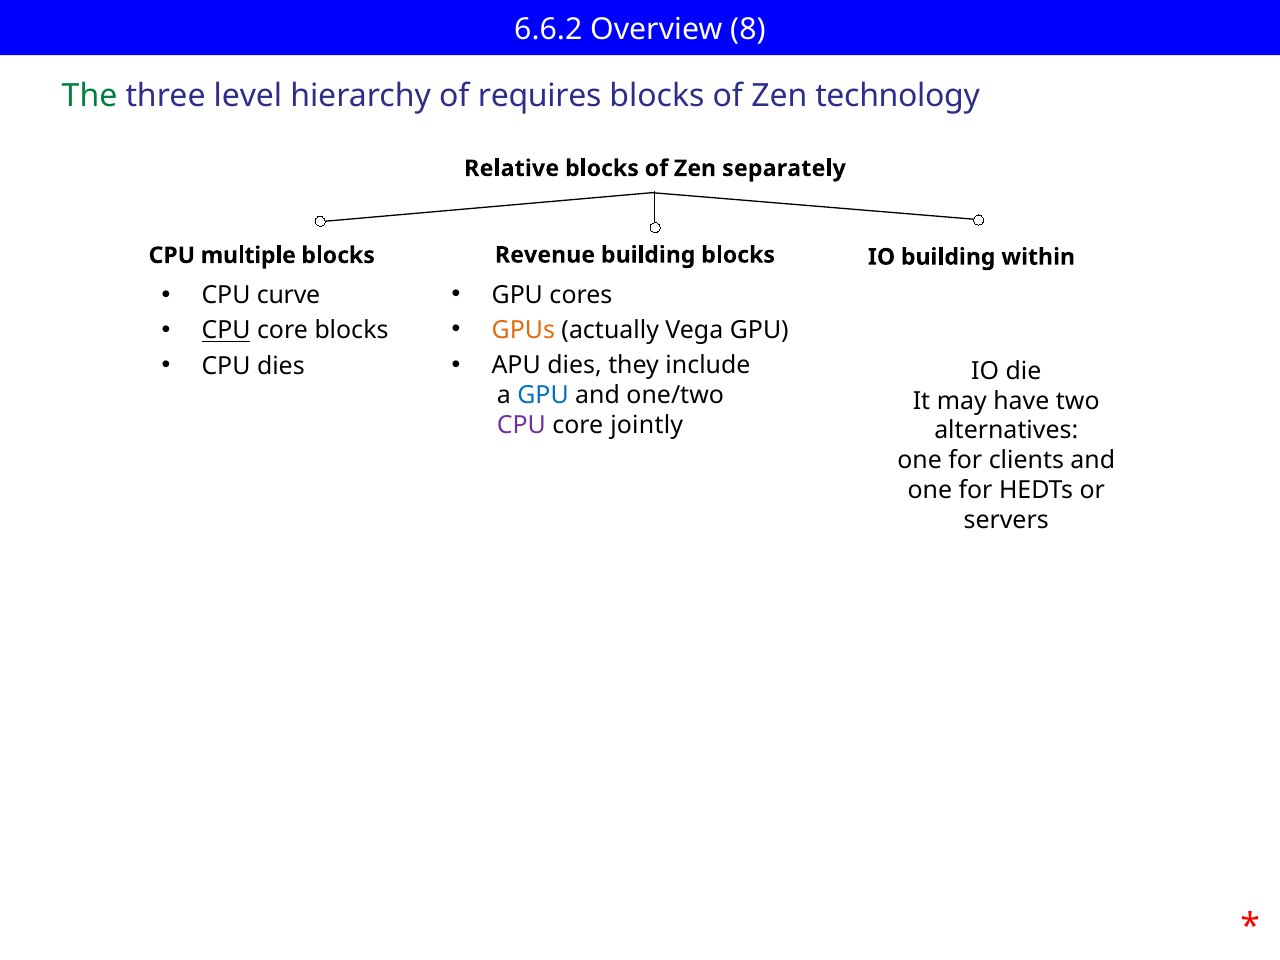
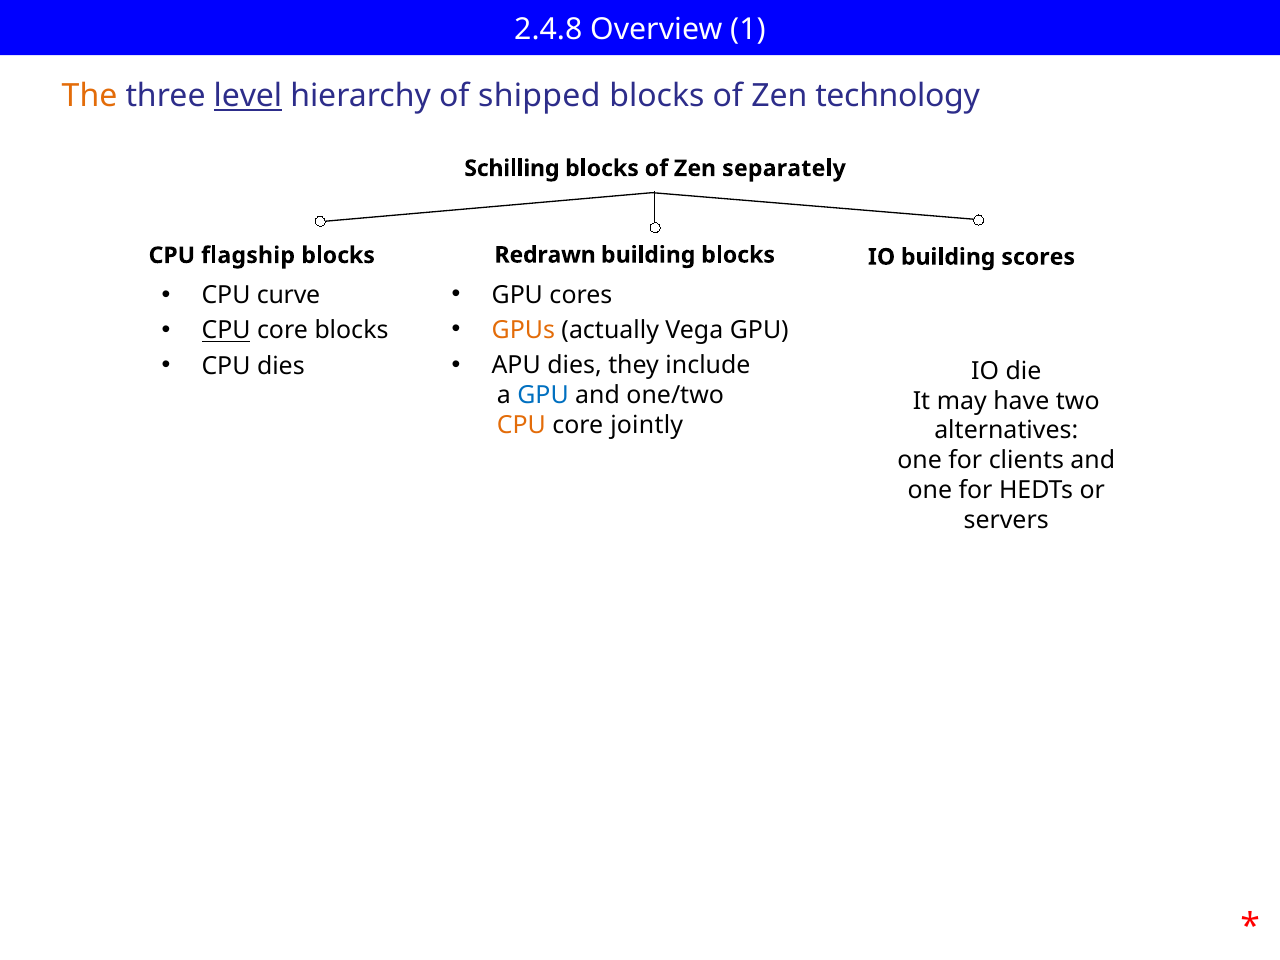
6.6.2: 6.6.2 -> 2.4.8
8: 8 -> 1
The colour: green -> orange
level underline: none -> present
requires: requires -> shipped
Relative: Relative -> Schilling
multiple: multiple -> flagship
Revenue: Revenue -> Redrawn
within: within -> scores
CPU at (521, 425) colour: purple -> orange
